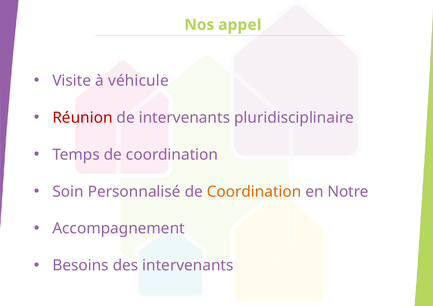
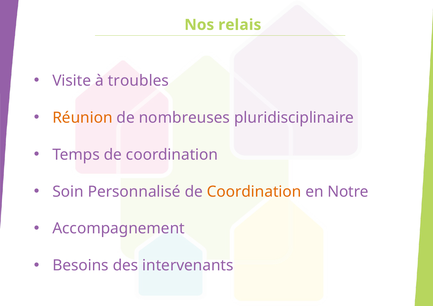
appel: appel -> relais
véhicule: véhicule -> troubles
Réunion colour: red -> orange
de intervenants: intervenants -> nombreuses
